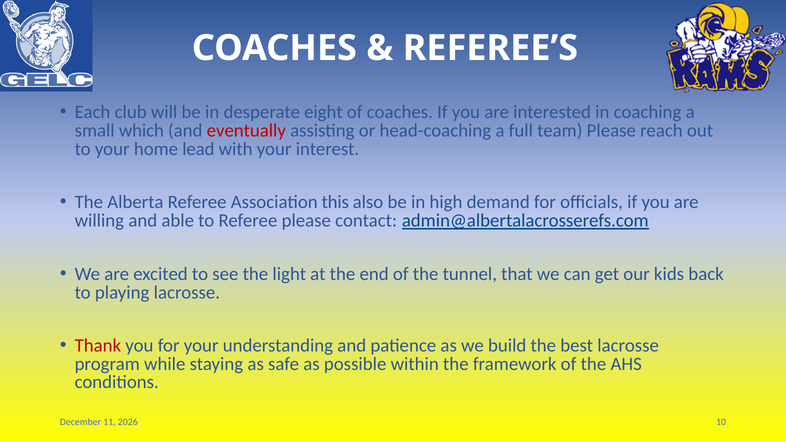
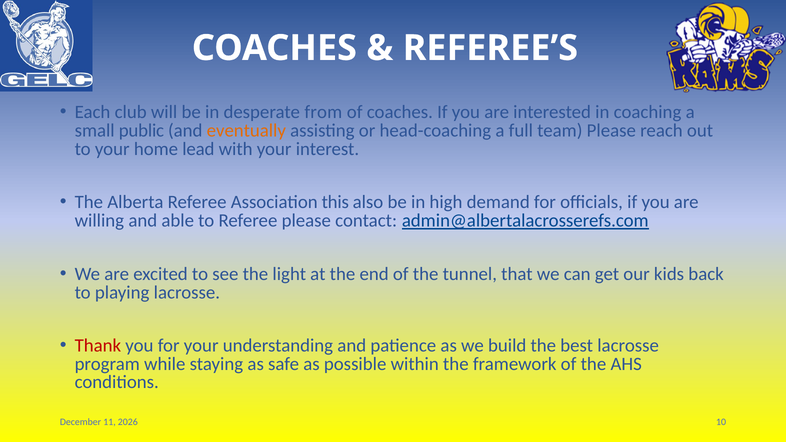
eight: eight -> from
which: which -> public
eventually colour: red -> orange
